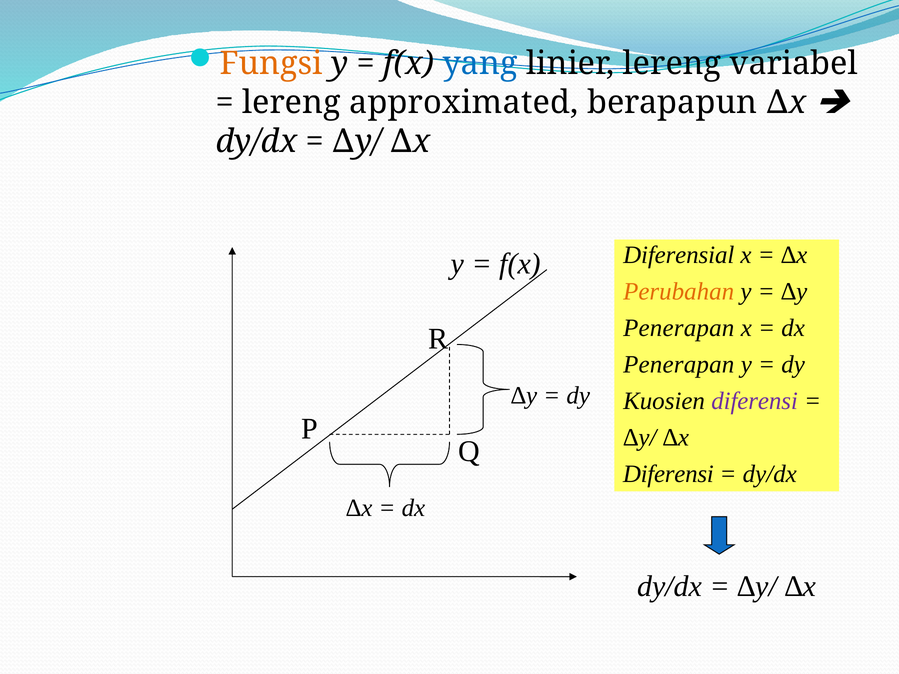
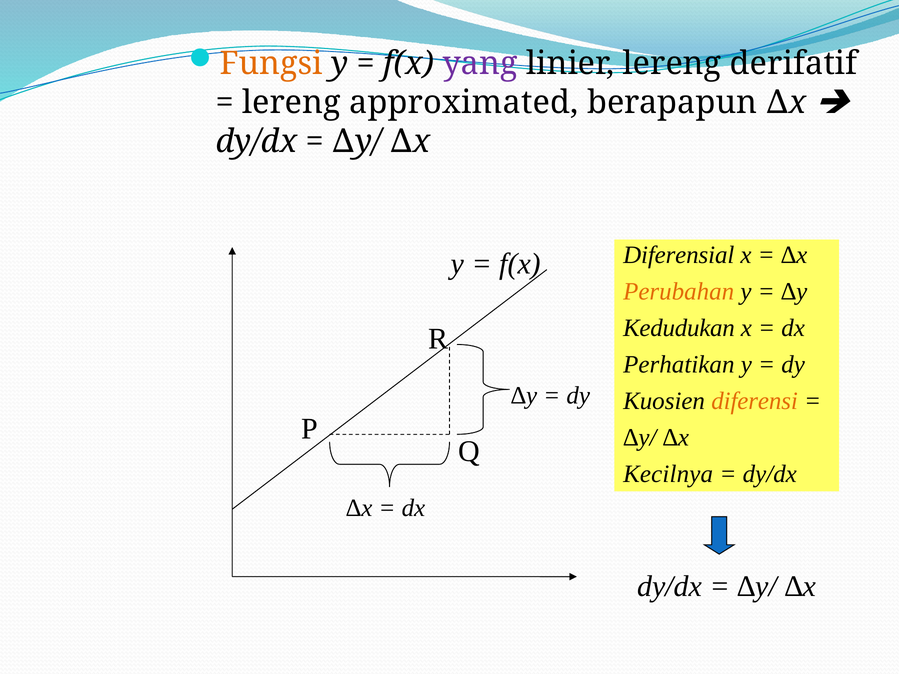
yang colour: blue -> purple
variabel: variabel -> derifatif
Penerapan at (679, 328): Penerapan -> Kedudukan
Penerapan at (679, 365): Penerapan -> Perhatikan
diferensi at (755, 401) colour: purple -> orange
Diferensi at (668, 474): Diferensi -> Kecilnya
